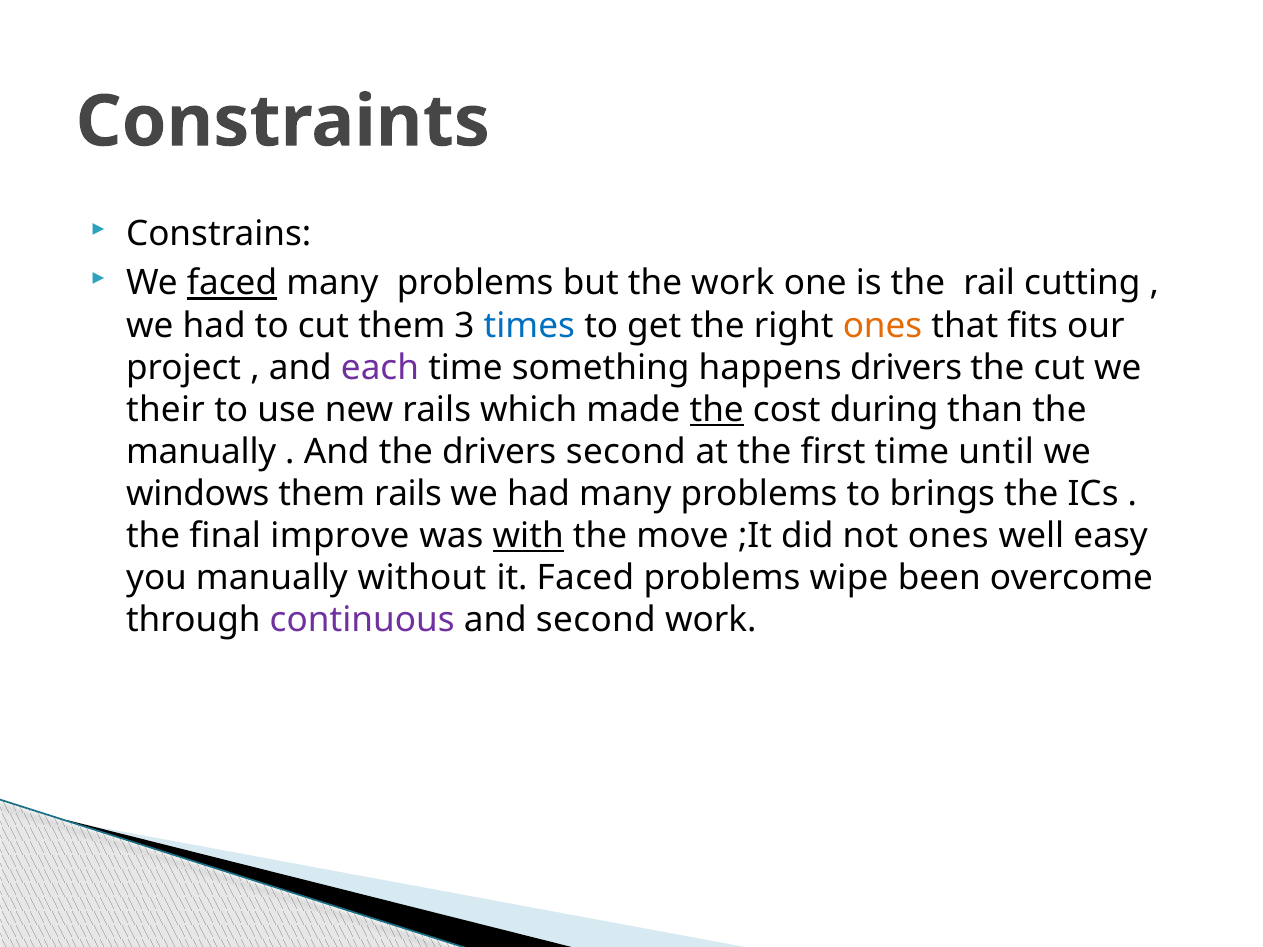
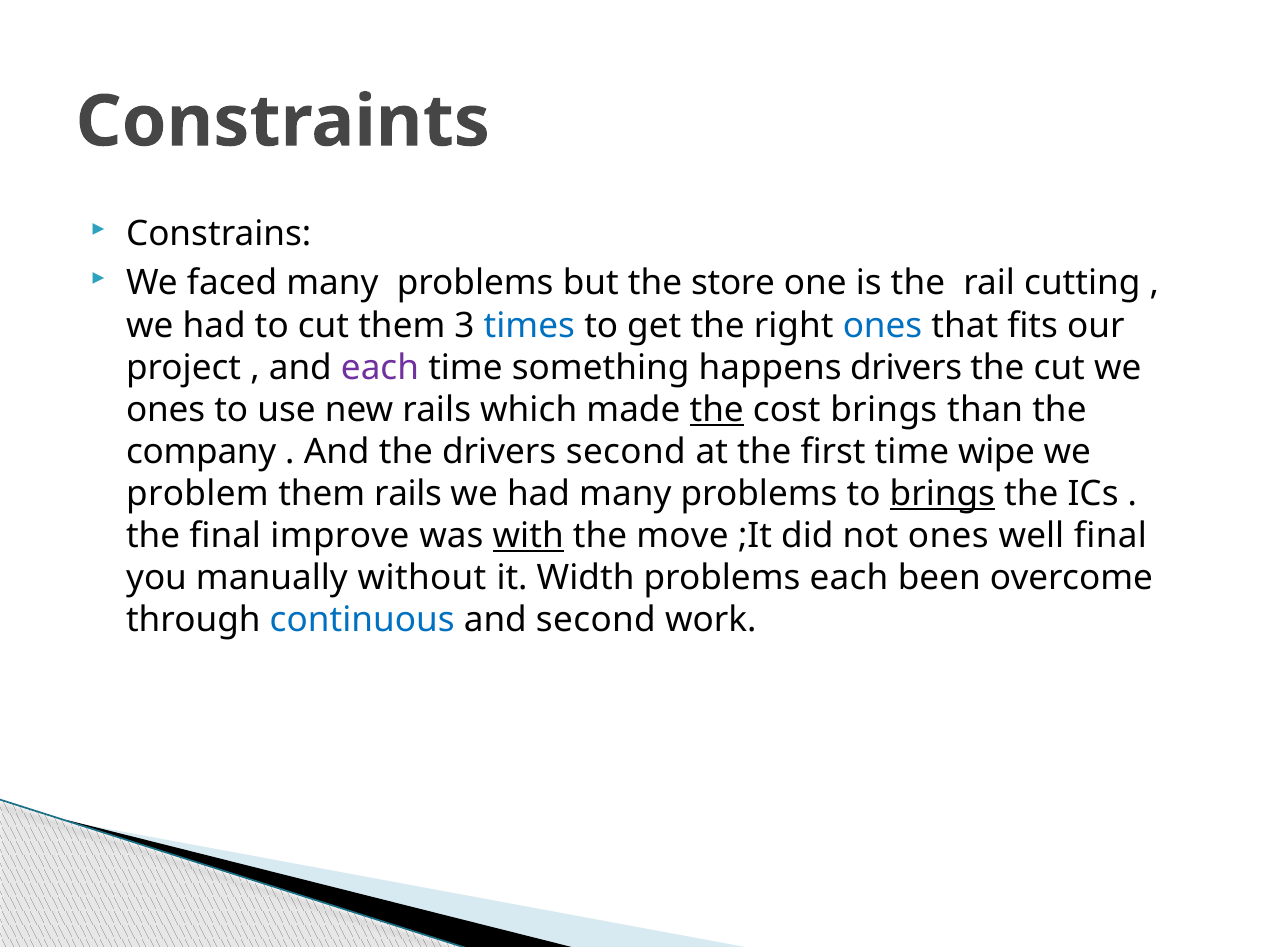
faced at (232, 283) underline: present -> none
the work: work -> store
ones at (883, 326) colour: orange -> blue
their at (165, 410): their -> ones
cost during: during -> brings
manually at (201, 452): manually -> company
until: until -> wipe
windows: windows -> problem
brings at (942, 494) underline: none -> present
well easy: easy -> final
it Faced: Faced -> Width
problems wipe: wipe -> each
continuous colour: purple -> blue
